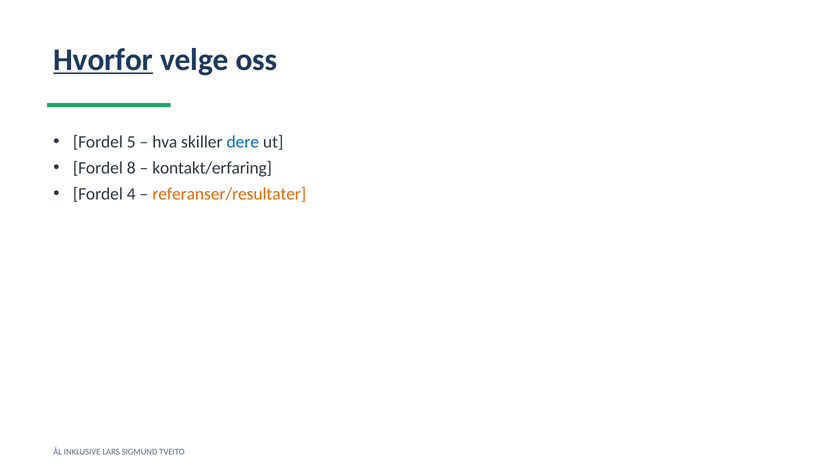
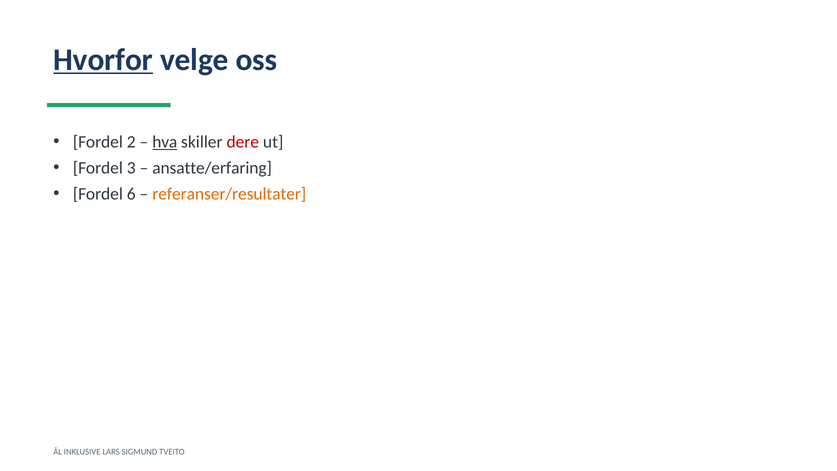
5: 5 -> 2
hva underline: none -> present
dere colour: blue -> red
8: 8 -> 3
kontakt/erfaring: kontakt/erfaring -> ansatte/erfaring
4: 4 -> 6
